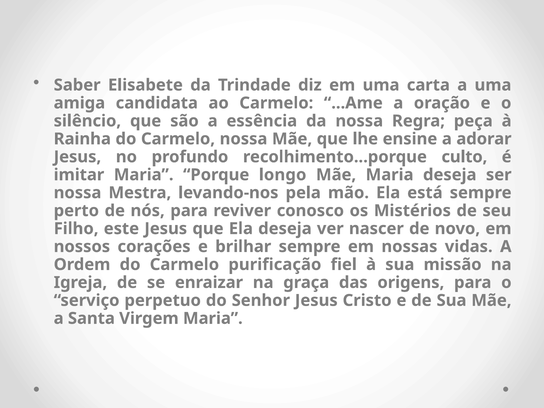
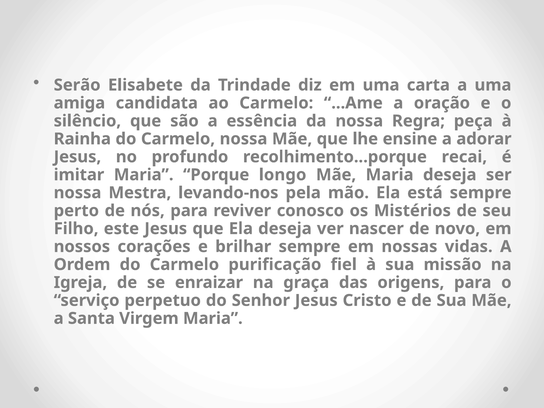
Saber: Saber -> Serão
culto: culto -> recai
